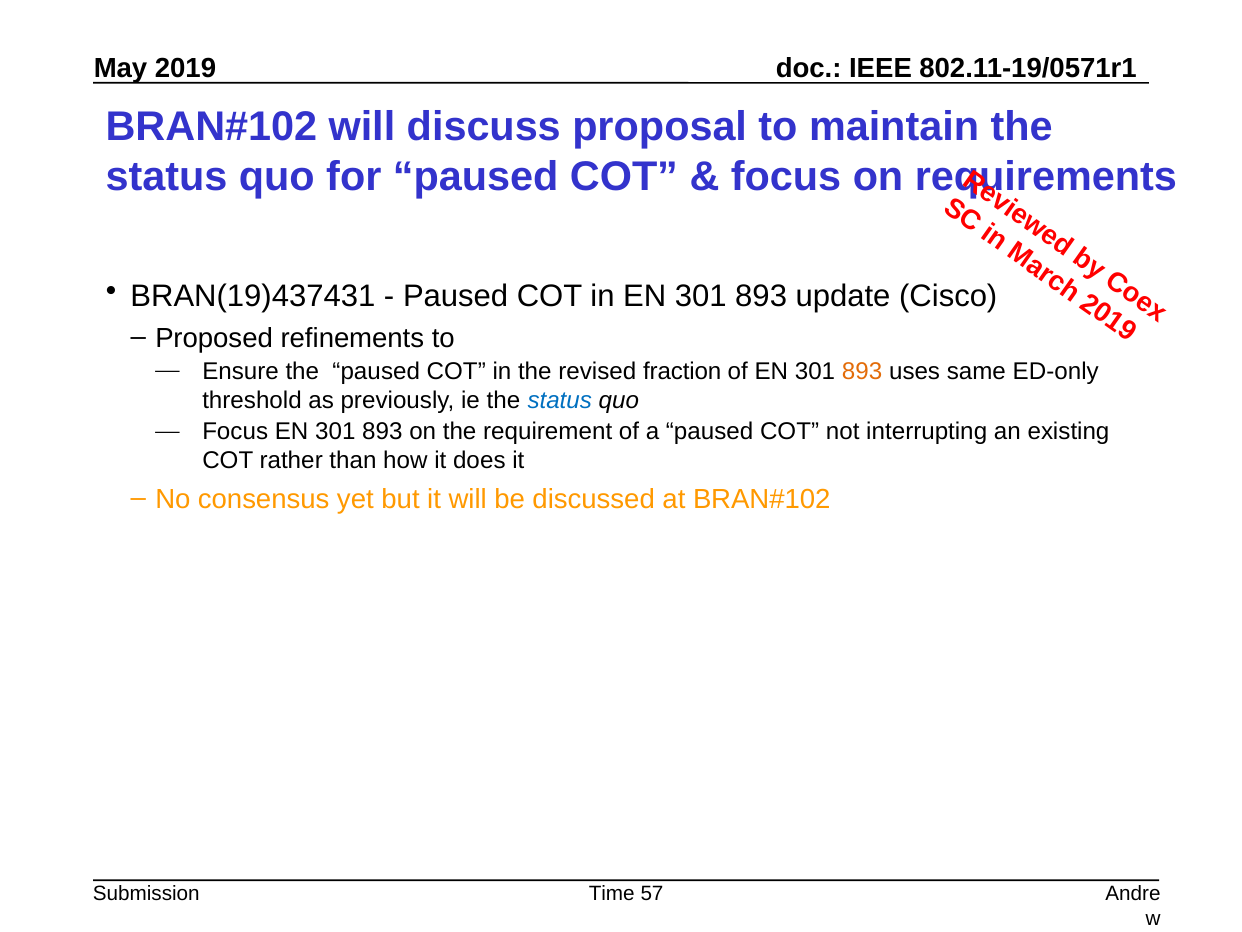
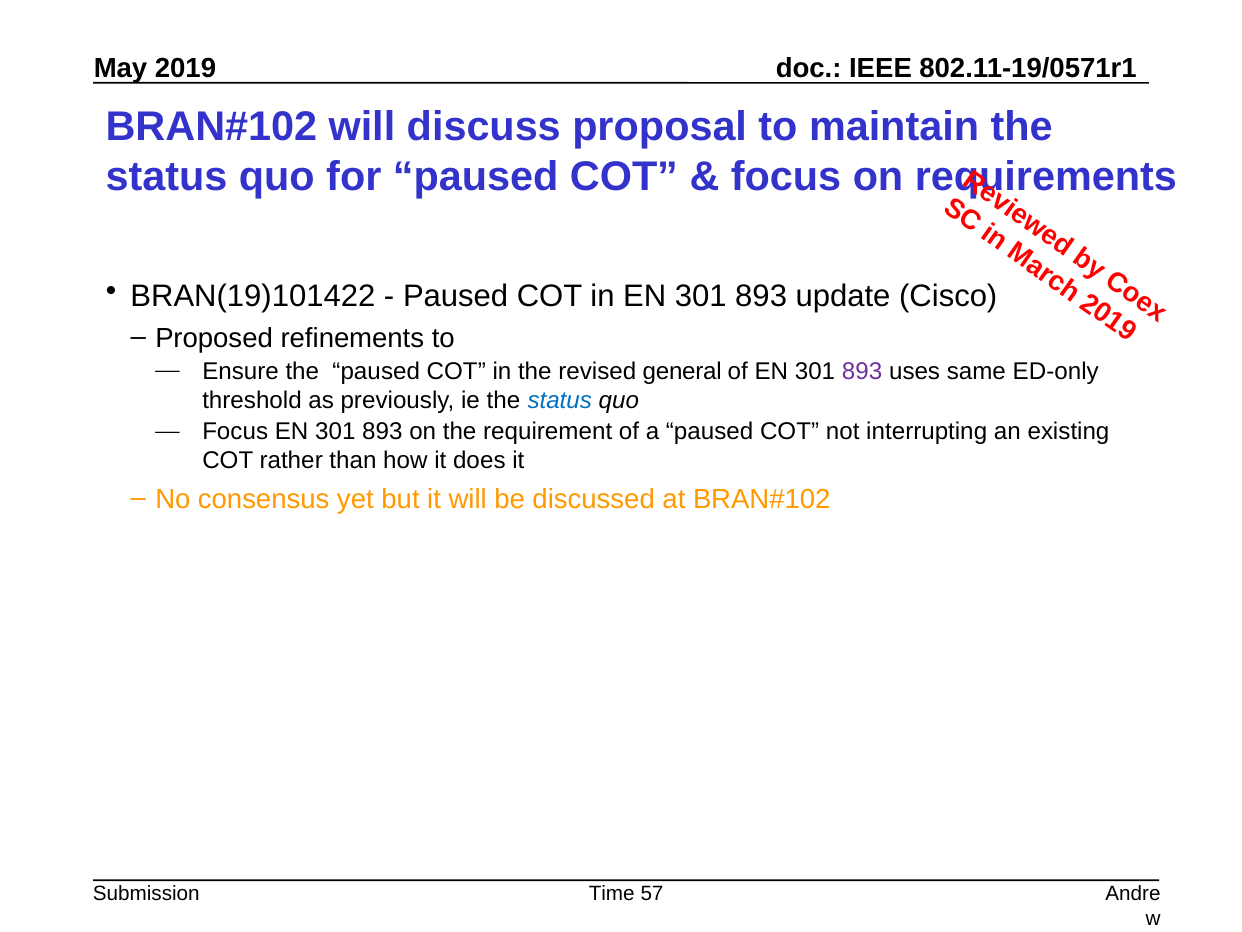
BRAN(19)437431: BRAN(19)437431 -> BRAN(19)101422
fraction: fraction -> general
893 at (862, 371) colour: orange -> purple
